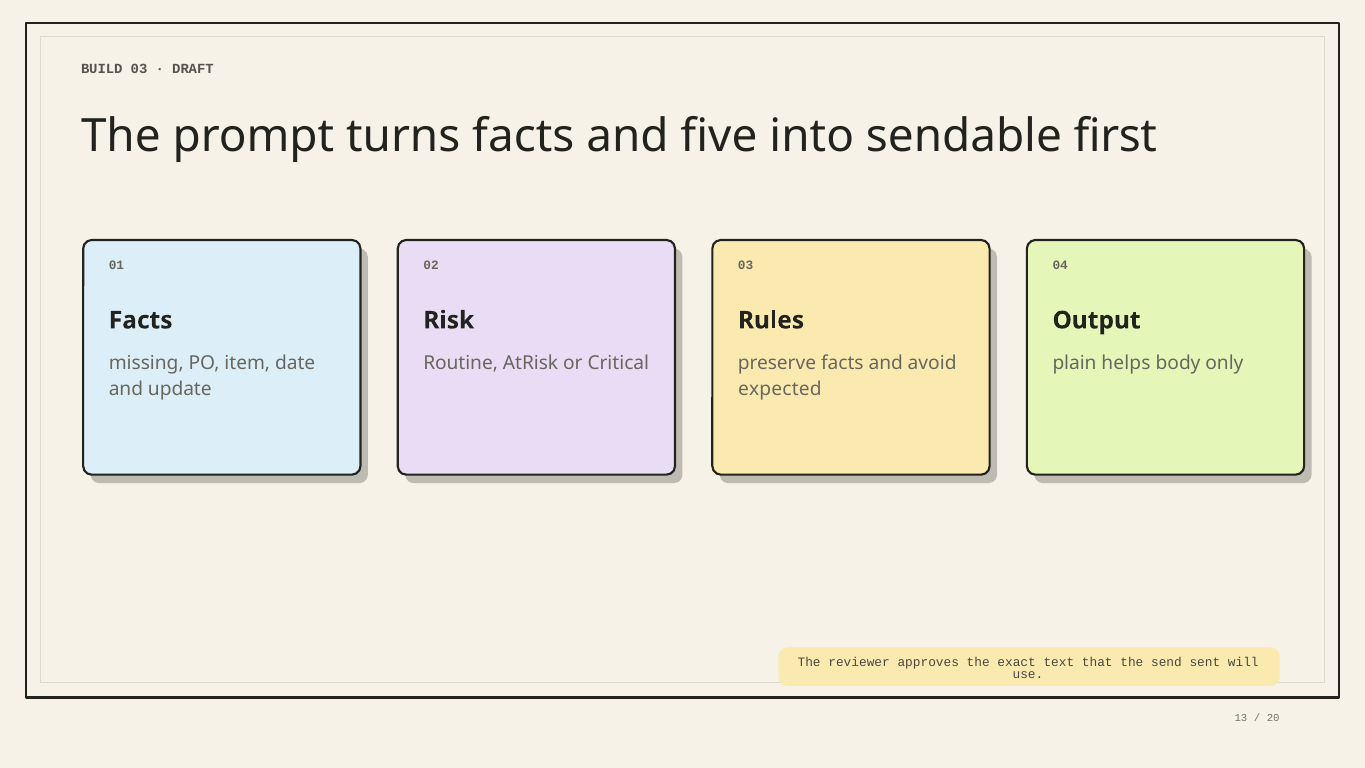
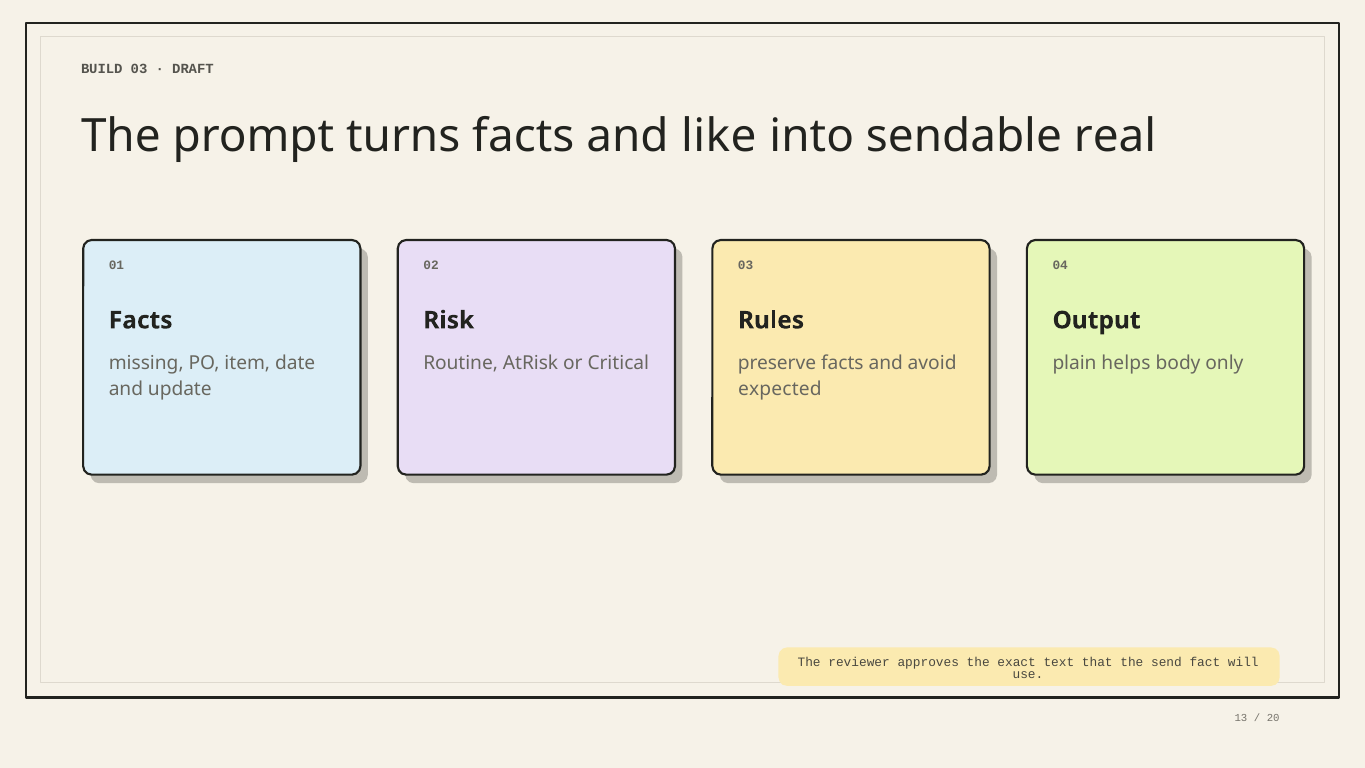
five: five -> like
first: first -> real
sent: sent -> fact
